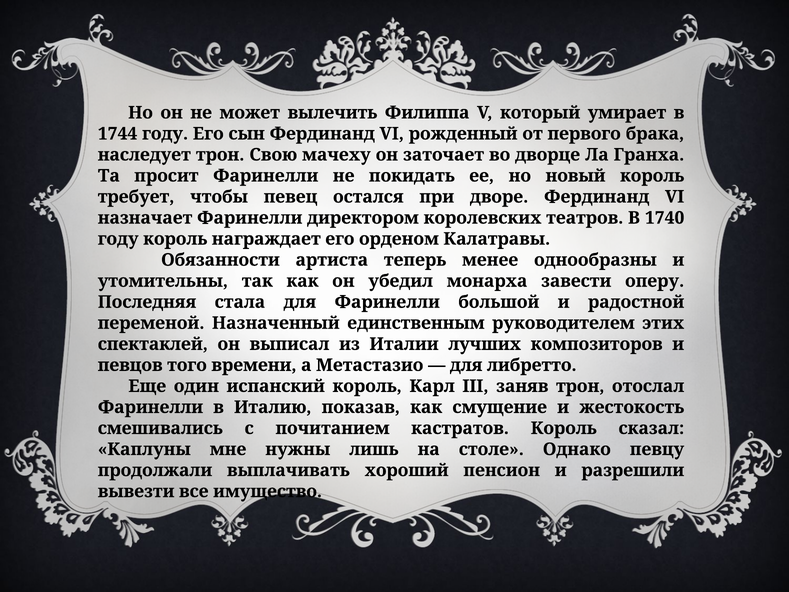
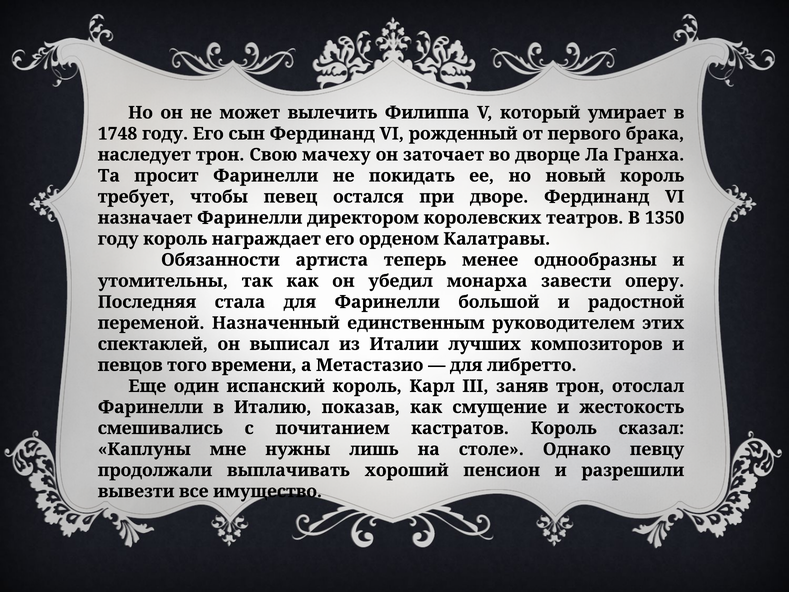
1744: 1744 -> 1748
1740: 1740 -> 1350
